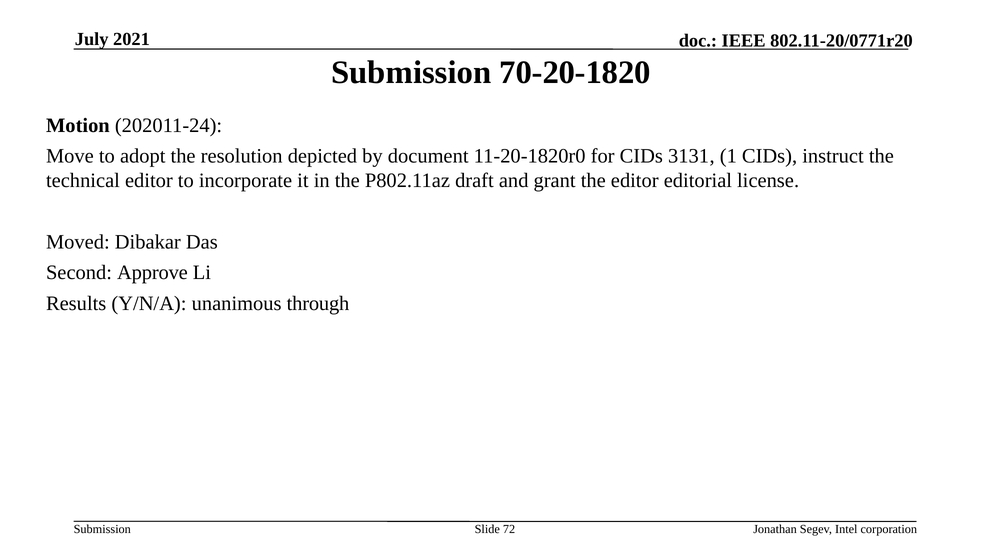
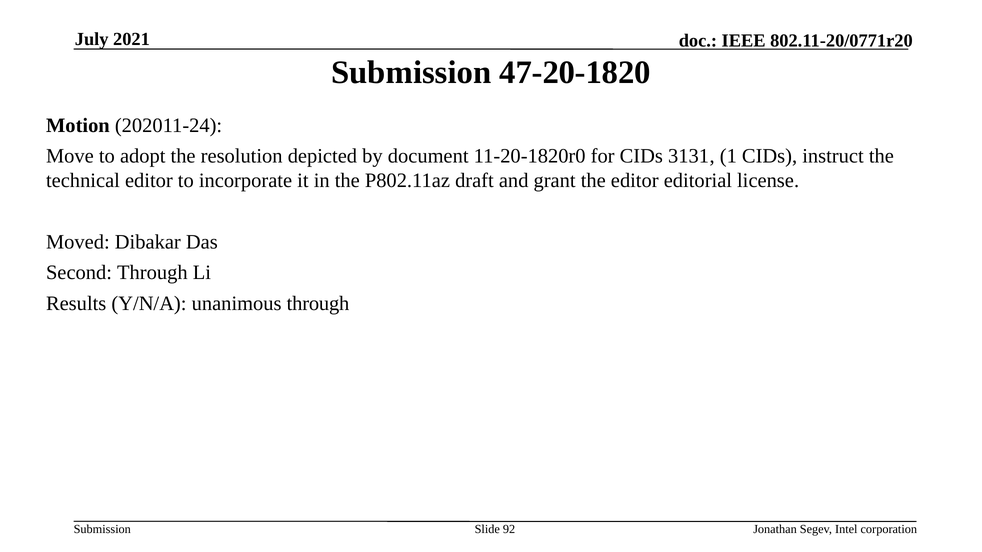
70-20-1820: 70-20-1820 -> 47-20-1820
Second Approve: Approve -> Through
72: 72 -> 92
